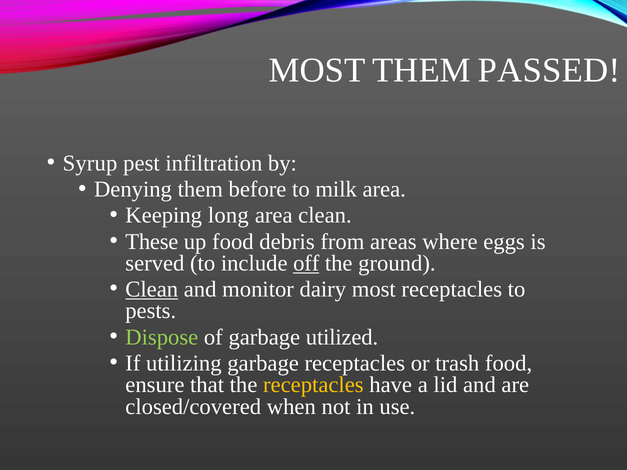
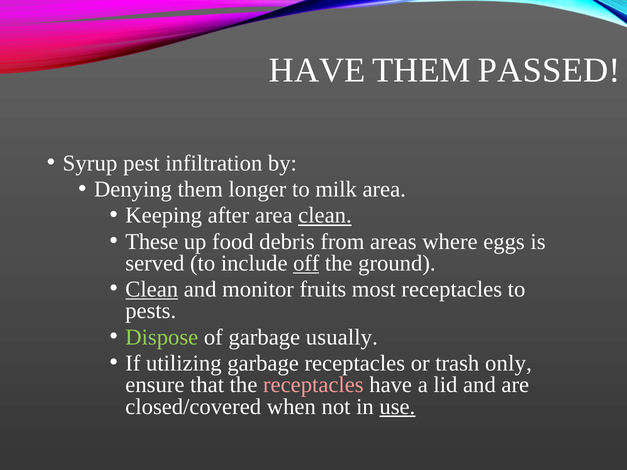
MOST at (317, 70): MOST -> HAVE
before: before -> longer
long: long -> after
clean at (325, 216) underline: none -> present
dairy: dairy -> fruits
utilized: utilized -> usually
trash food: food -> only
receptacles at (313, 385) colour: yellow -> pink
use underline: none -> present
